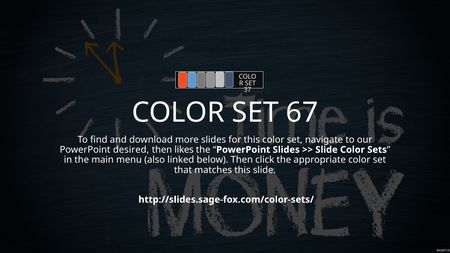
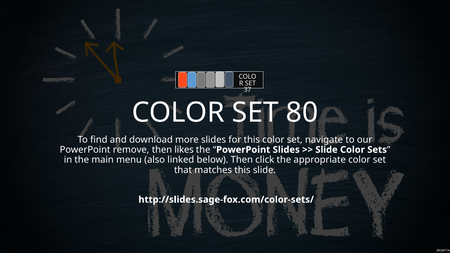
67: 67 -> 80
desired: desired -> remove
